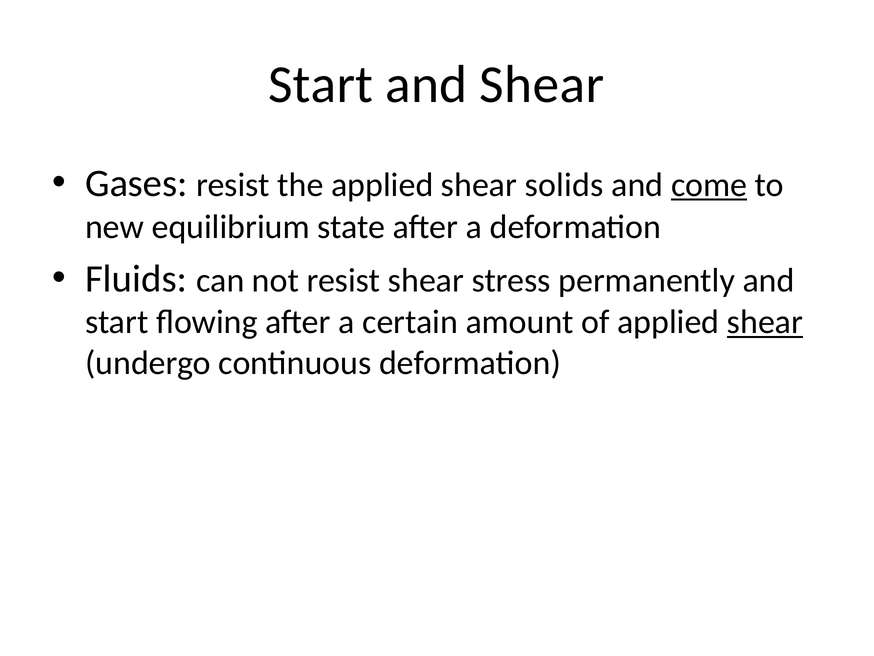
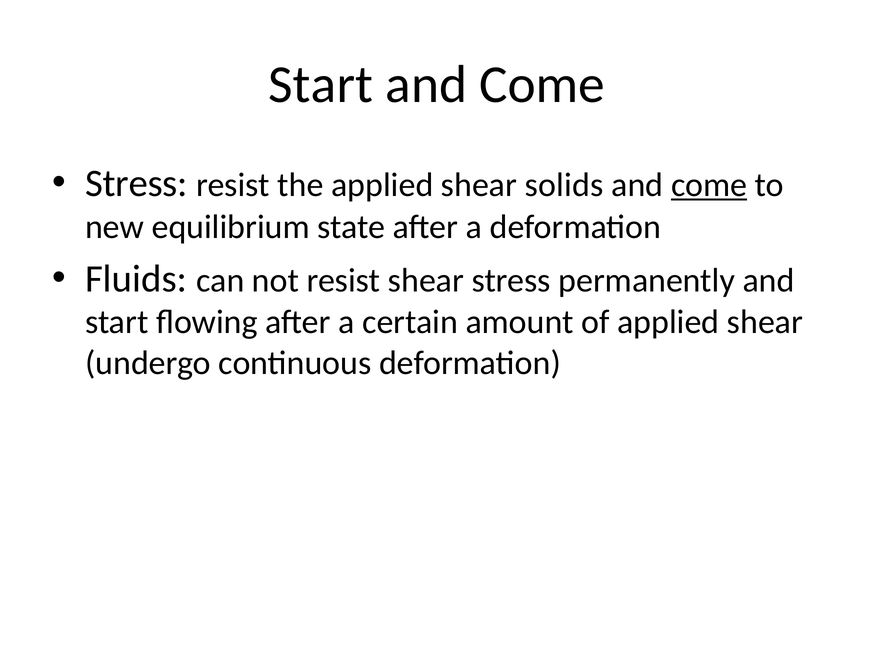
Shear at (542, 85): Shear -> Come
Gases at (136, 183): Gases -> Stress
shear at (765, 322) underline: present -> none
